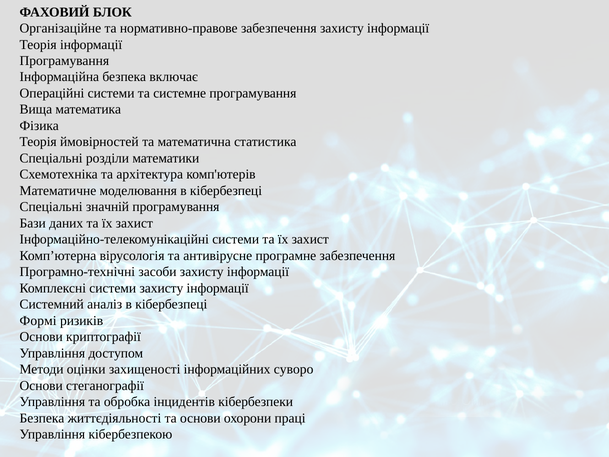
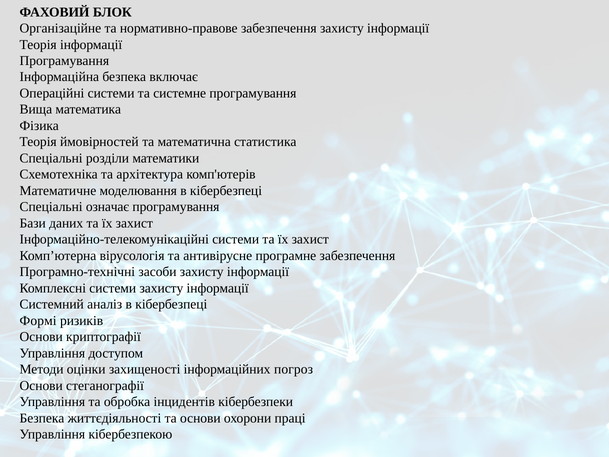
значній: значній -> означає
суворо: суворо -> погроз
